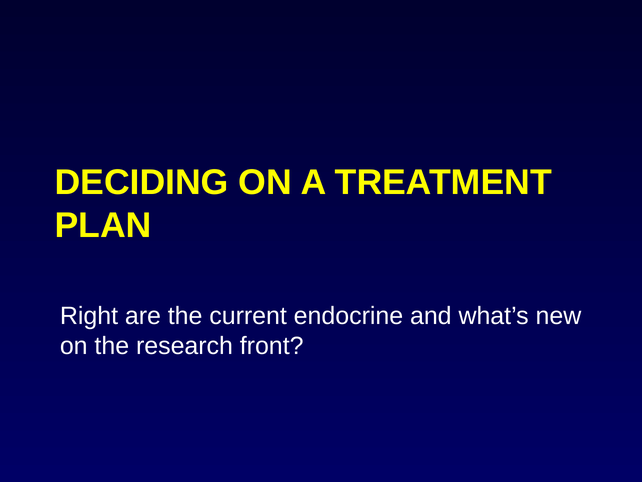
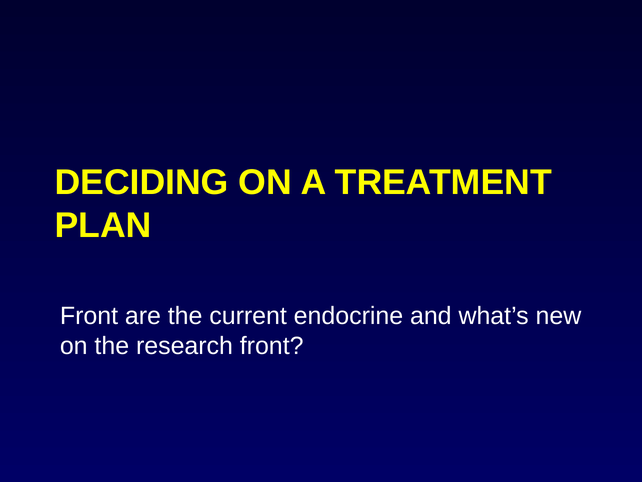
Right at (89, 316): Right -> Front
